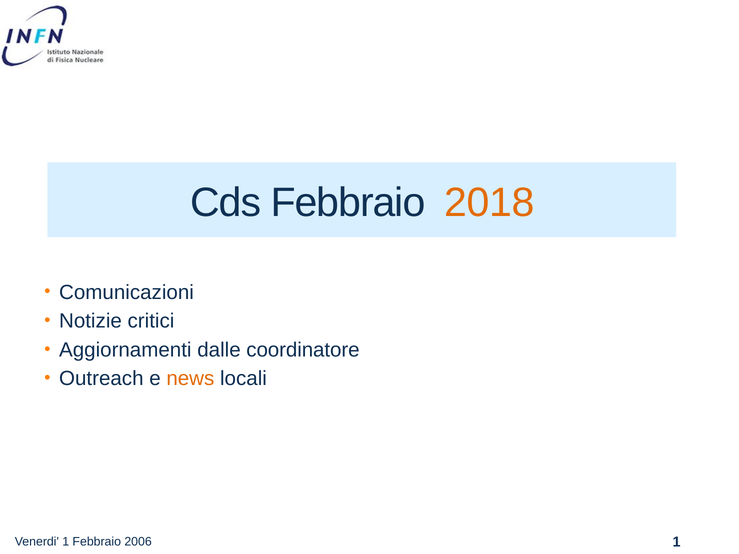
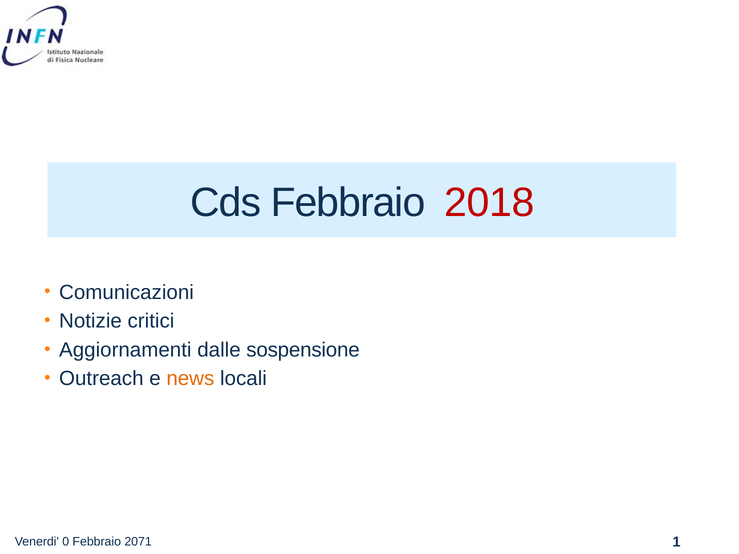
2018 colour: orange -> red
coordinatore: coordinatore -> sospensione
Venerdi 1: 1 -> 0
2006: 2006 -> 2071
